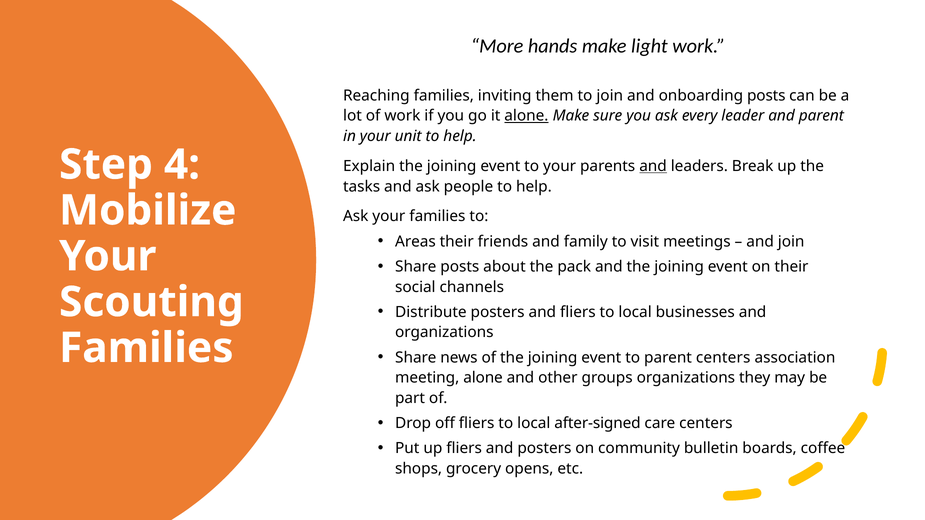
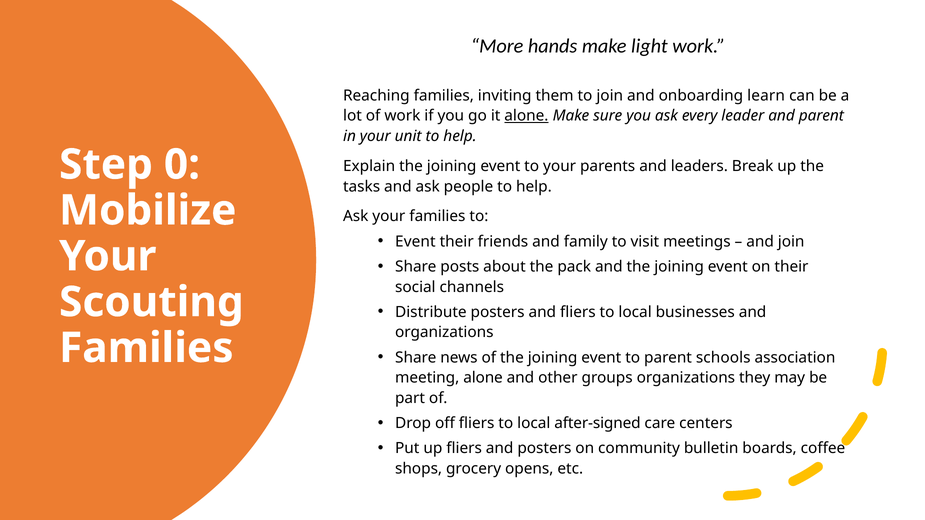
onboarding posts: posts -> learn
4: 4 -> 0
and at (653, 166) underline: present -> none
Areas at (415, 242): Areas -> Event
parent centers: centers -> schools
